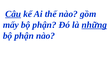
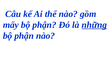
Câu underline: present -> none
